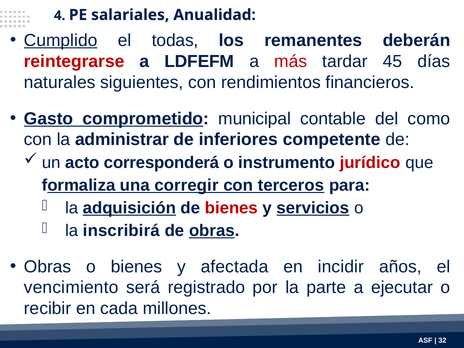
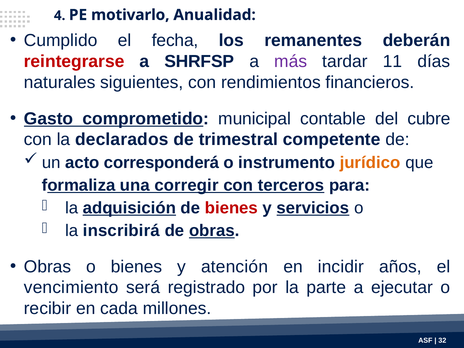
salariales: salariales -> motivarlo
Cumplido underline: present -> none
todas: todas -> fecha
LDFEFM: LDFEFM -> SHRFSP
más colour: red -> purple
45: 45 -> 11
como: como -> cubre
administrar: administrar -> declarados
inferiores: inferiores -> trimestral
jurídico colour: red -> orange
afectada: afectada -> atención
